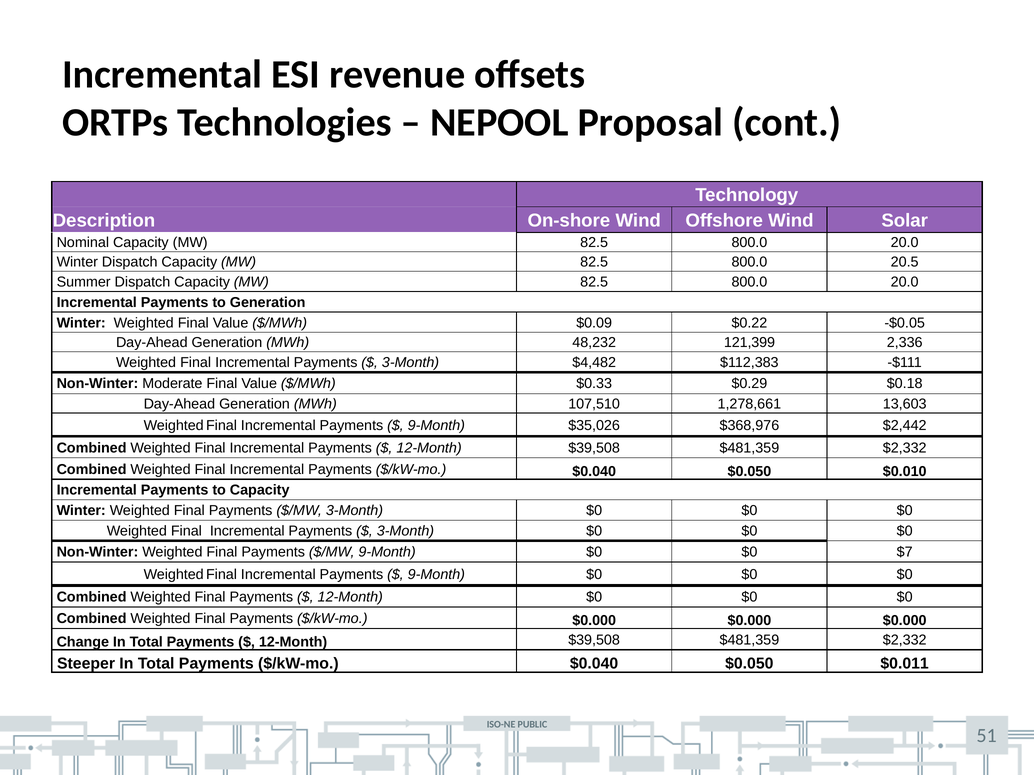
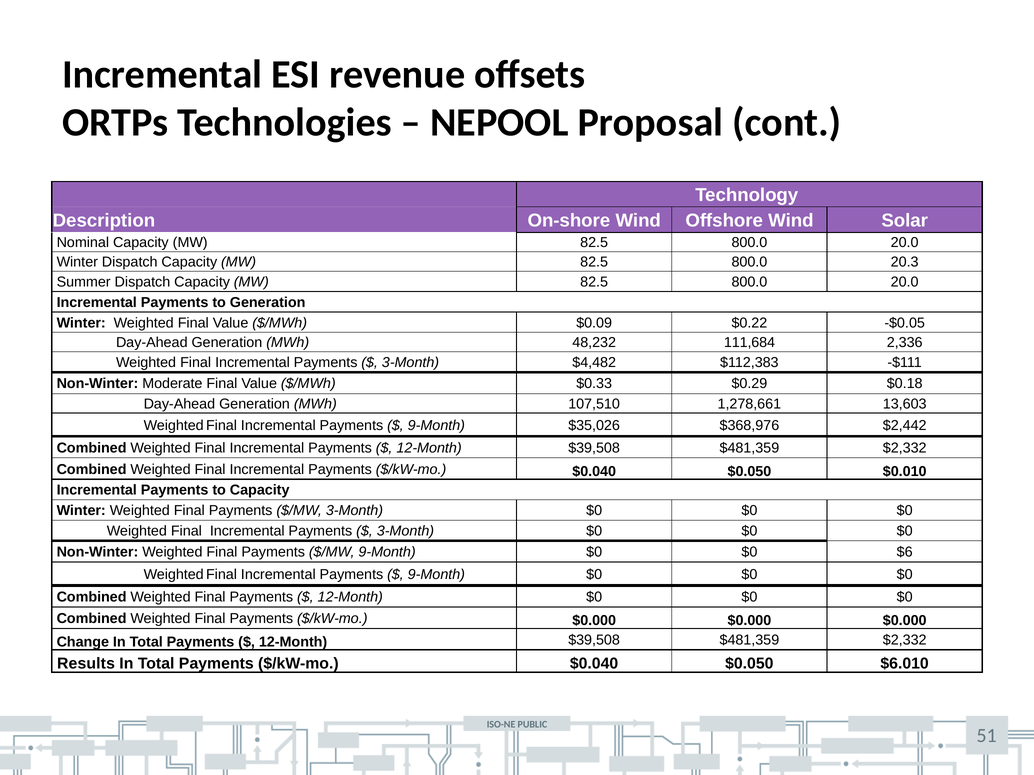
20.5: 20.5 -> 20.3
121,399: 121,399 -> 111,684
$7: $7 -> $6
Steeper: Steeper -> Results
$0.011: $0.011 -> $6.010
